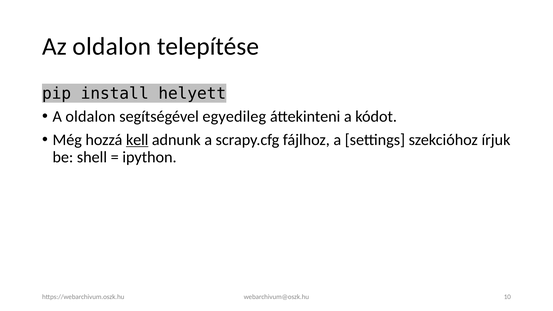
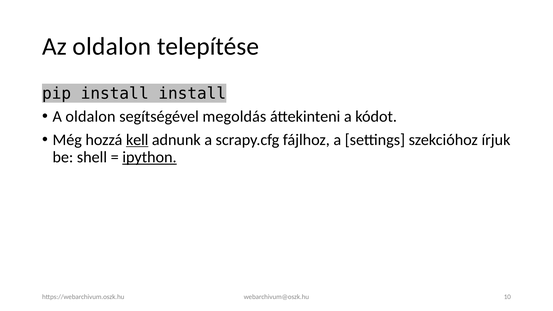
install helyett: helyett -> install
egyedileg: egyedileg -> megoldás
ipython underline: none -> present
